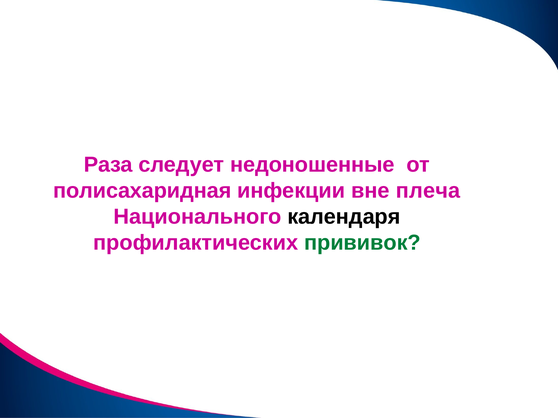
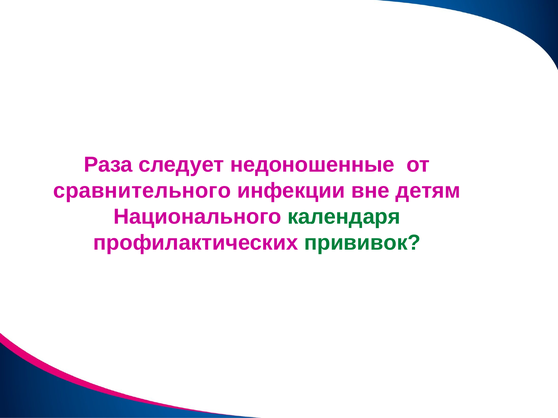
полисахаридная: полисахаридная -> сравнительного
плеча: плеча -> детям
календаря colour: black -> green
